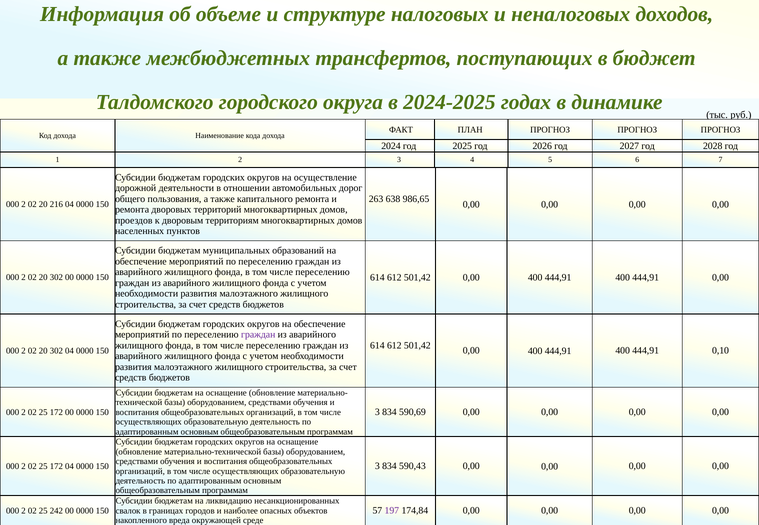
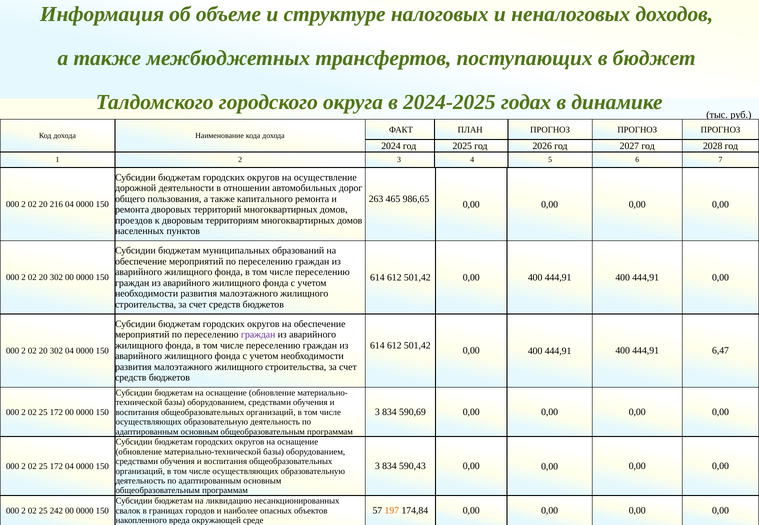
638: 638 -> 465
0,10: 0,10 -> 6,47
197 at (392, 511) colour: purple -> orange
